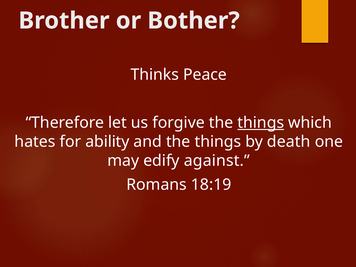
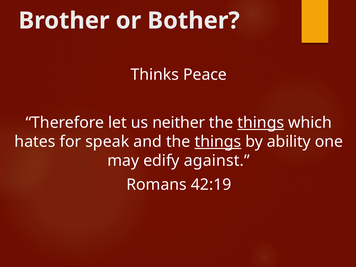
forgive: forgive -> neither
ability: ability -> speak
things at (218, 142) underline: none -> present
death: death -> ability
18:19: 18:19 -> 42:19
